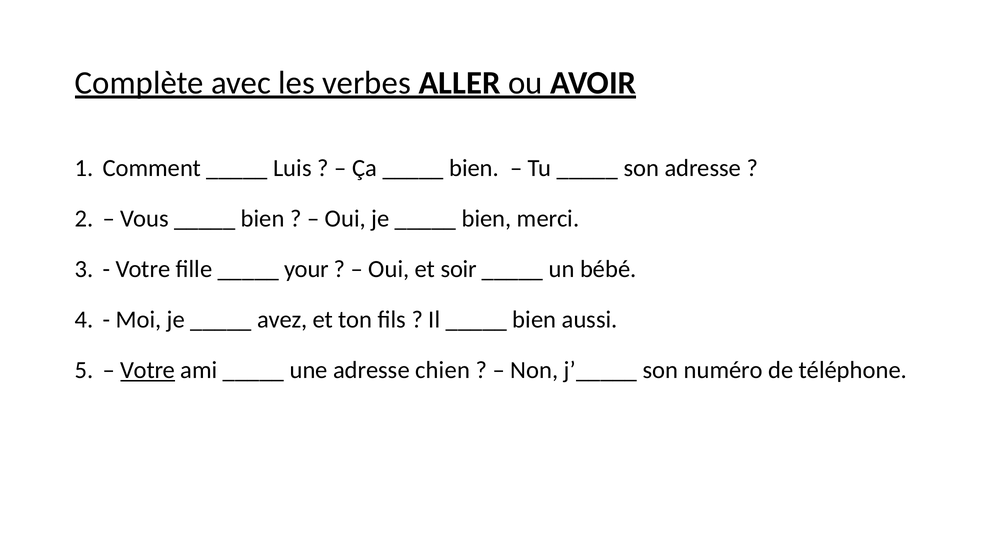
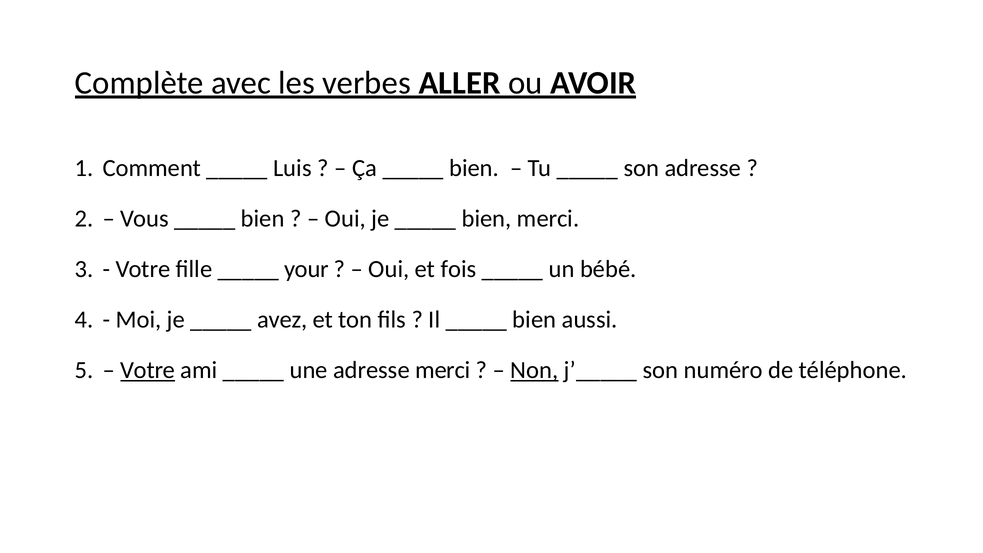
soir: soir -> fois
adresse chien: chien -> merci
Non underline: none -> present
